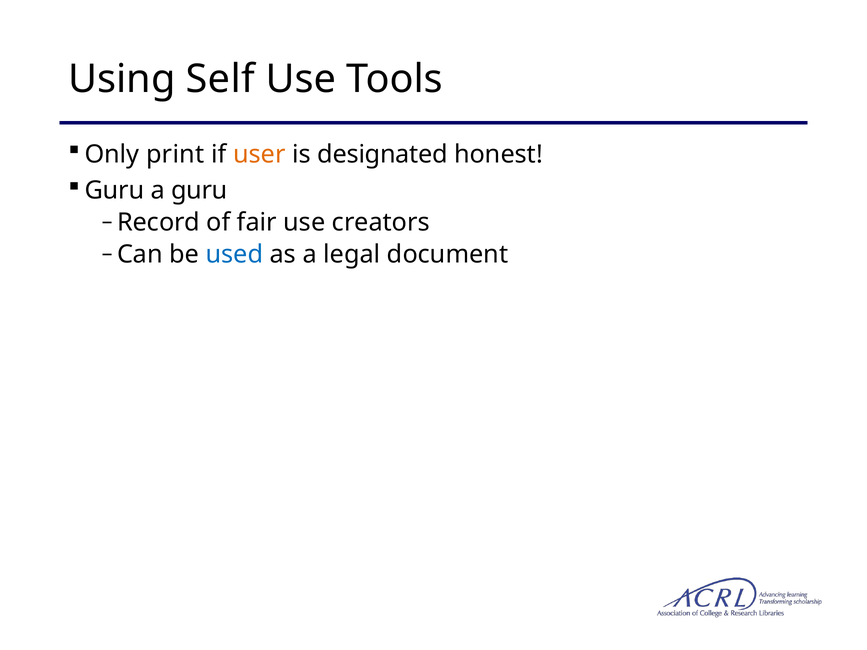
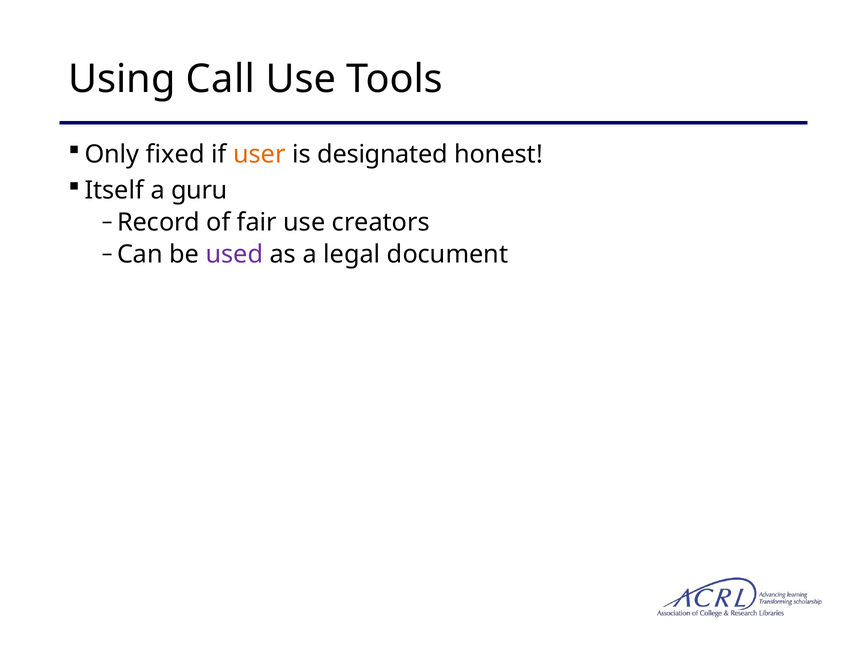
Self: Self -> Call
print: print -> fixed
Guru at (114, 191): Guru -> Itself
used colour: blue -> purple
